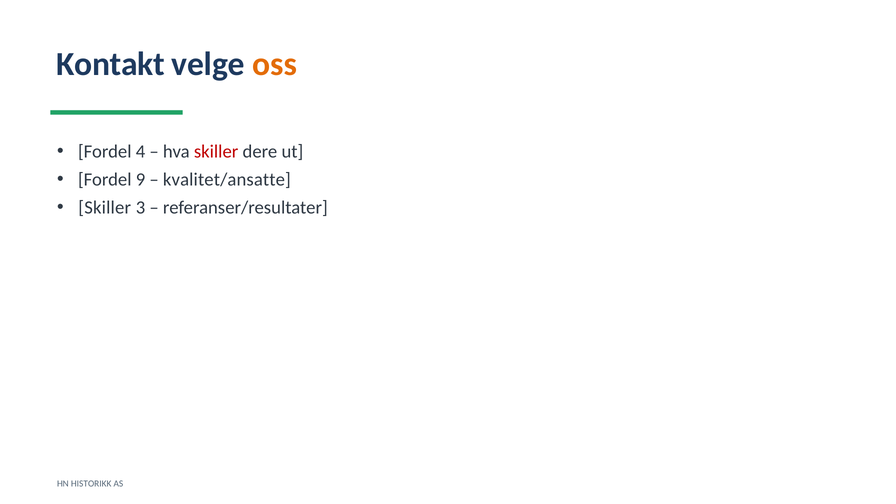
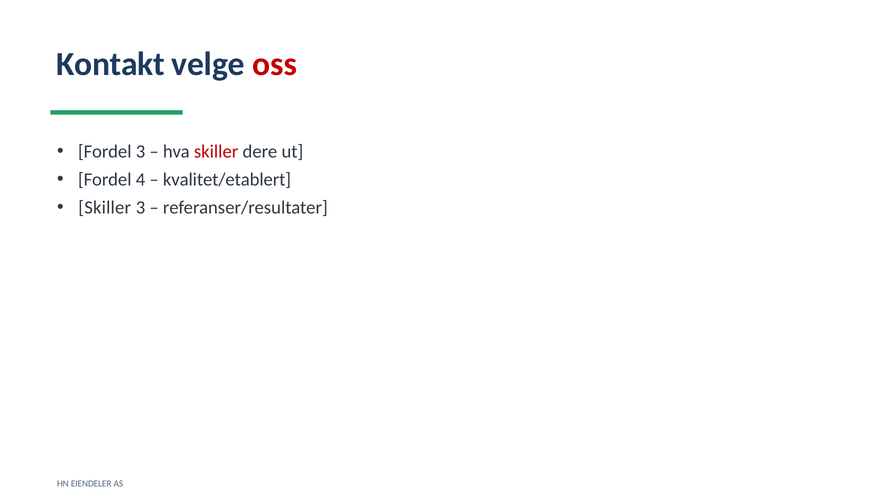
oss colour: orange -> red
Fordel 4: 4 -> 3
9: 9 -> 4
kvalitet/ansatte: kvalitet/ansatte -> kvalitet/etablert
HISTORIKK: HISTORIKK -> EIENDELER
